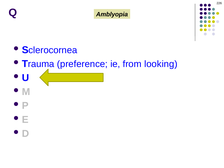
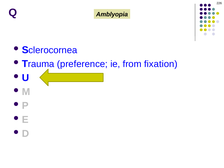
looking: looking -> fixation
